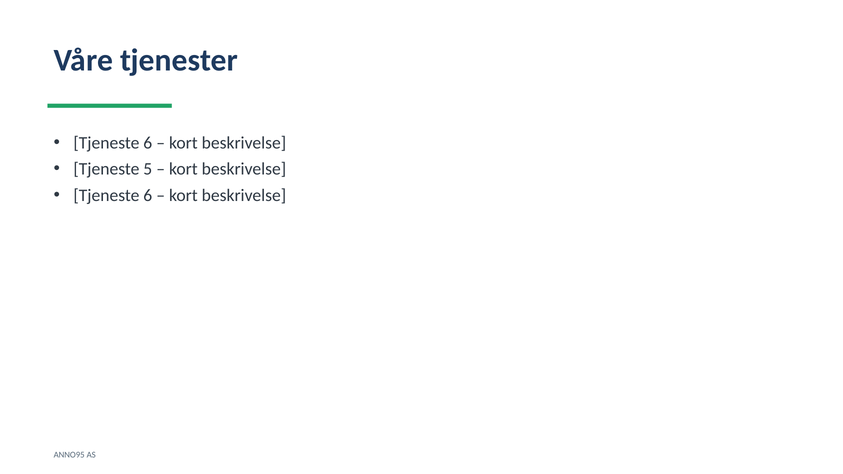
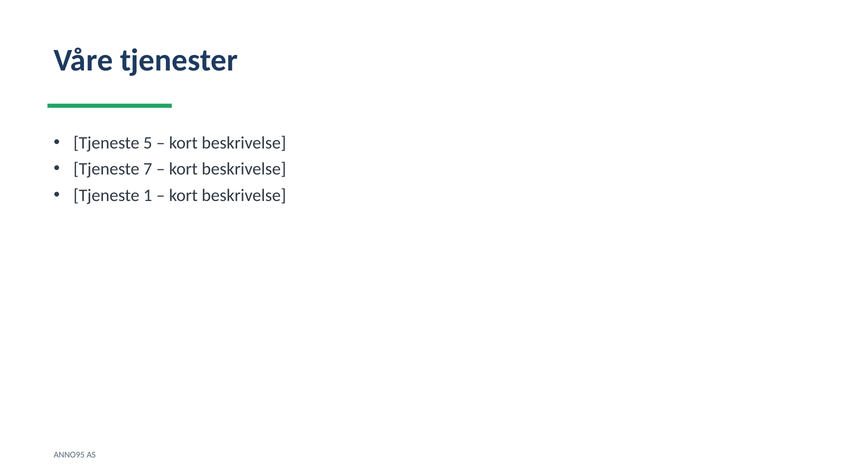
6 at (148, 143): 6 -> 5
5: 5 -> 7
6 at (148, 195): 6 -> 1
